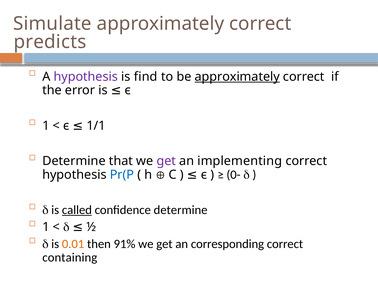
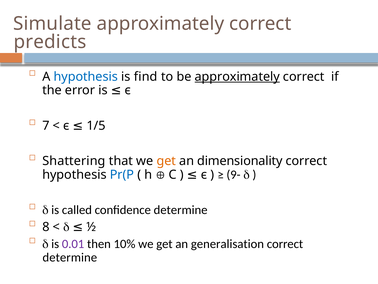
hypothesis at (86, 76) colour: purple -> blue
1 at (46, 125): 1 -> 7
1/1: 1/1 -> 1/5
Determine at (74, 161): Determine -> Shattering
get at (166, 161) colour: purple -> orange
implementing: implementing -> dimensionality
0-: 0- -> 9-
called underline: present -> none
1 at (46, 227): 1 -> 8
0.01 colour: orange -> purple
91%: 91% -> 10%
corresponding: corresponding -> generalisation
containing at (70, 257): containing -> determine
